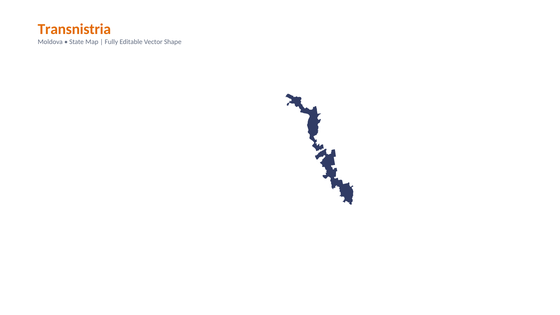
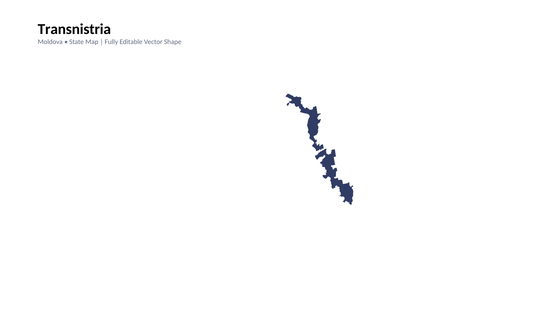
Transnistria colour: orange -> black
